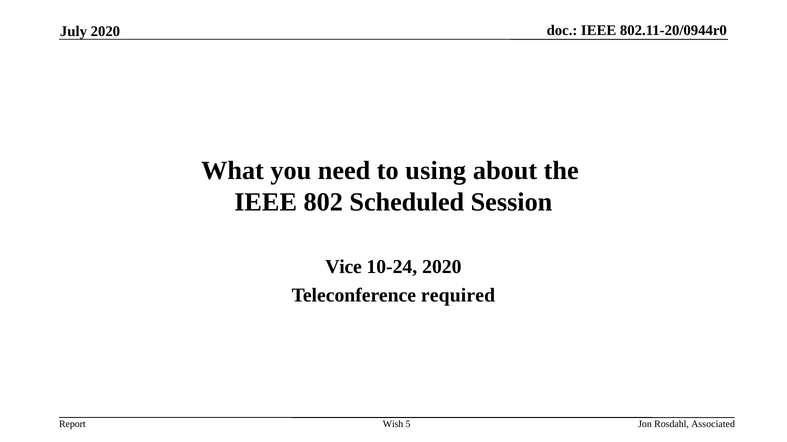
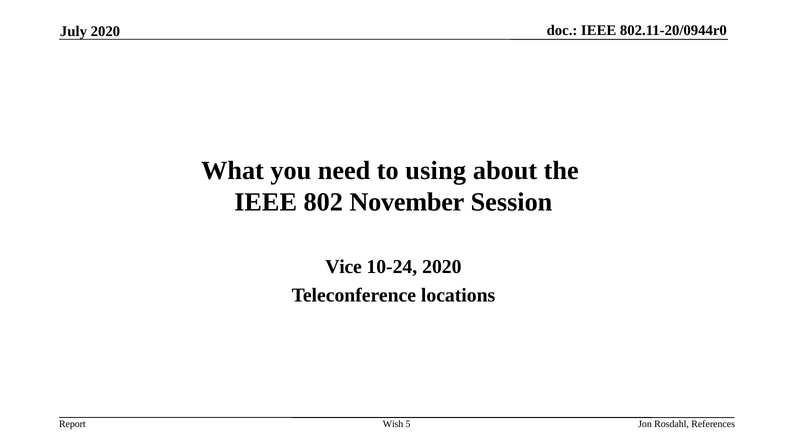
Scheduled: Scheduled -> November
required: required -> locations
Associated: Associated -> References
